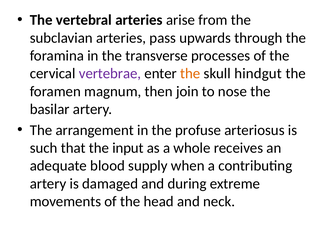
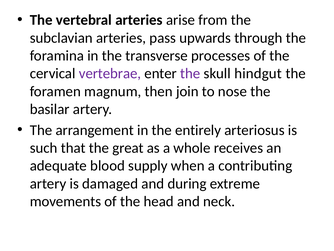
the at (190, 73) colour: orange -> purple
profuse: profuse -> entirely
input: input -> great
